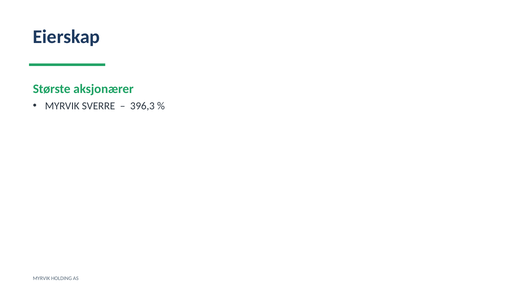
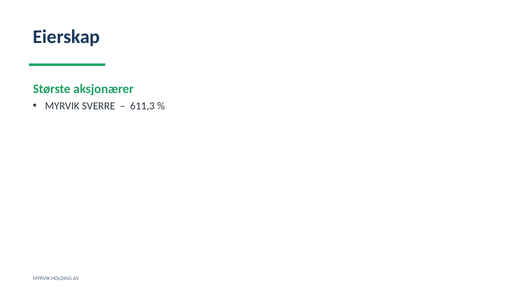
396,3: 396,3 -> 611,3
